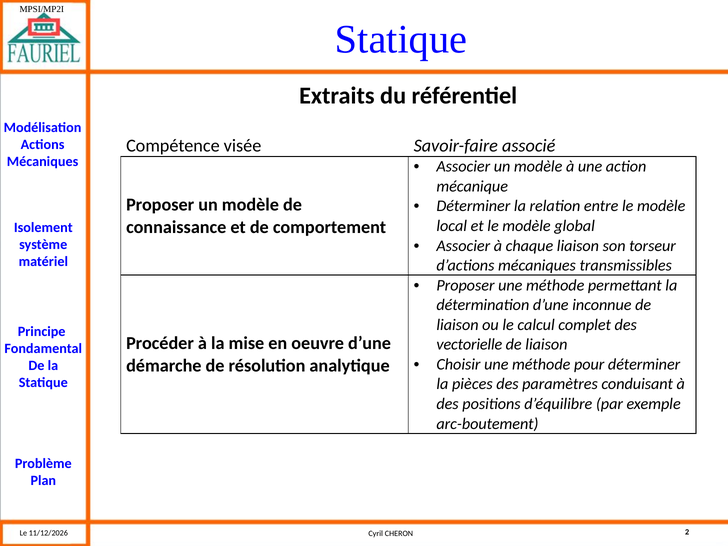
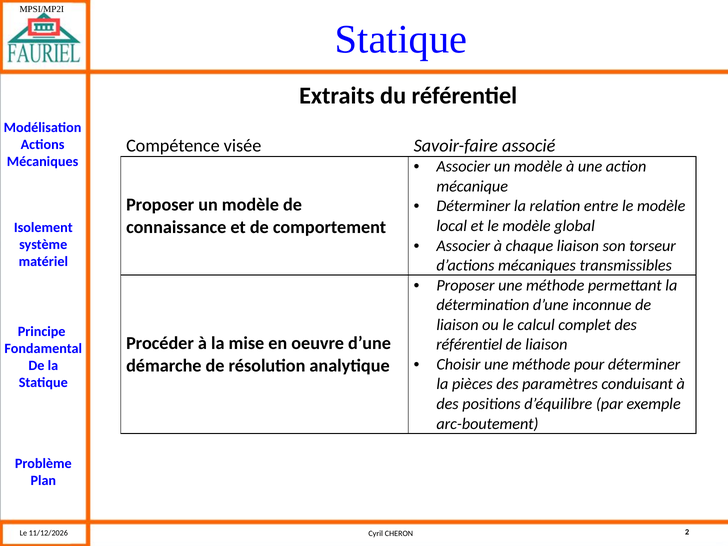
vectorielle at (469, 345): vectorielle -> référentiel
